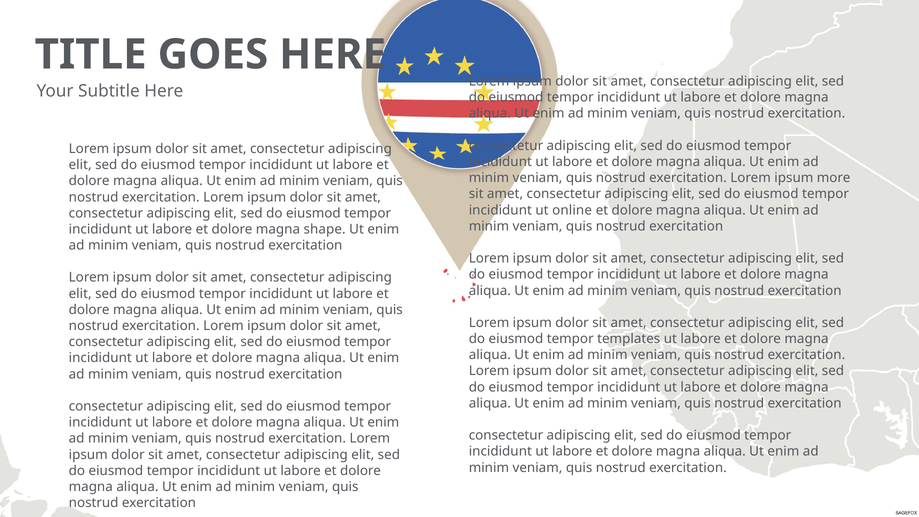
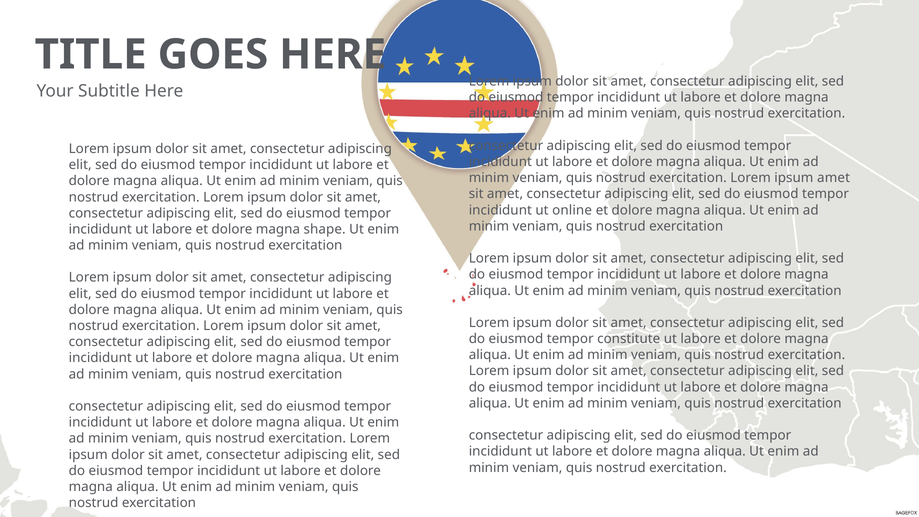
ipsum more: more -> amet
templates: templates -> constitute
